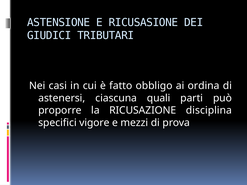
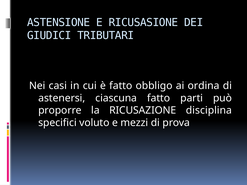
ciascuna quali: quali -> fatto
vigore: vigore -> voluto
